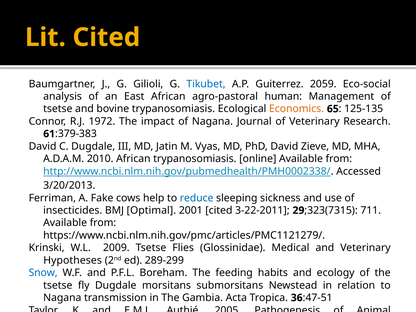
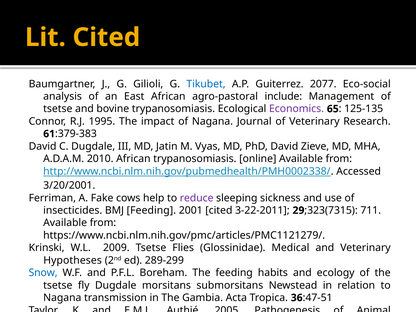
2059: 2059 -> 2077
human: human -> include
Economics colour: orange -> purple
R.J 1972: 1972 -> 1995
3/20/2013: 3/20/2013 -> 3/20/2001
reduce colour: blue -> purple
BMJ Optimal: Optimal -> Feeding
